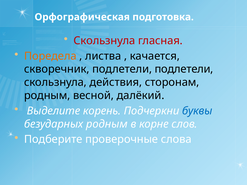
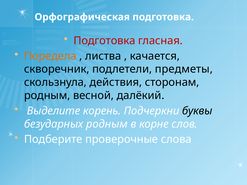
Скользнула at (104, 41): Скользнула -> Подготовка
подлетели подлетели: подлетели -> предметы
буквы colour: blue -> black
